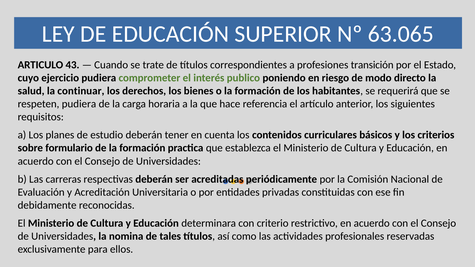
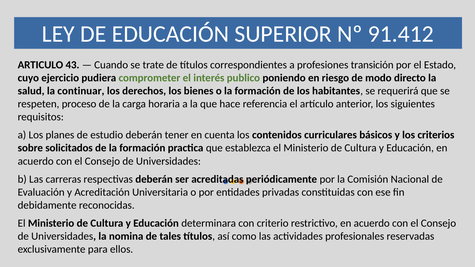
63.065: 63.065 -> 91.412
respeten pudiera: pudiera -> proceso
formulario: formulario -> solicitados
